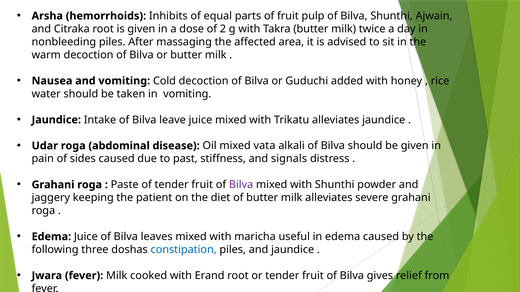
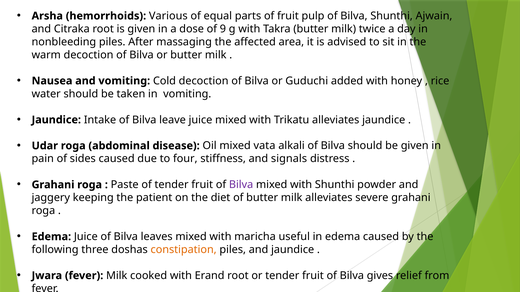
Inhibits: Inhibits -> Various
2: 2 -> 9
past: past -> four
constipation colour: blue -> orange
